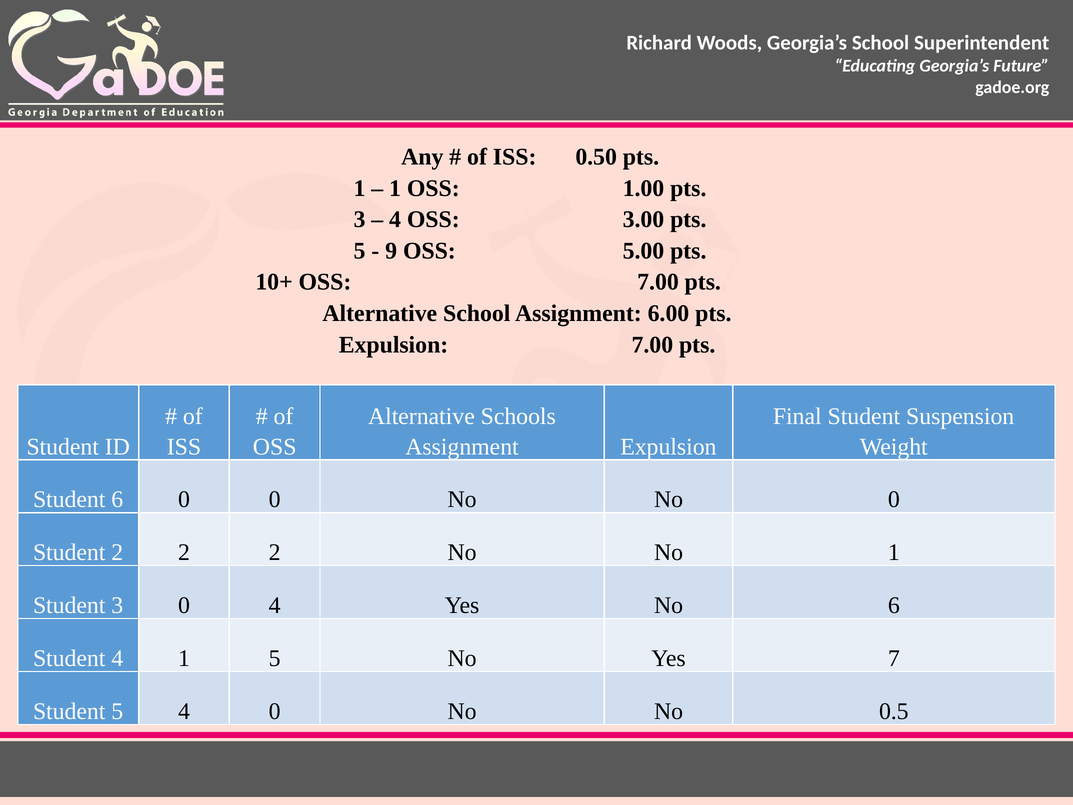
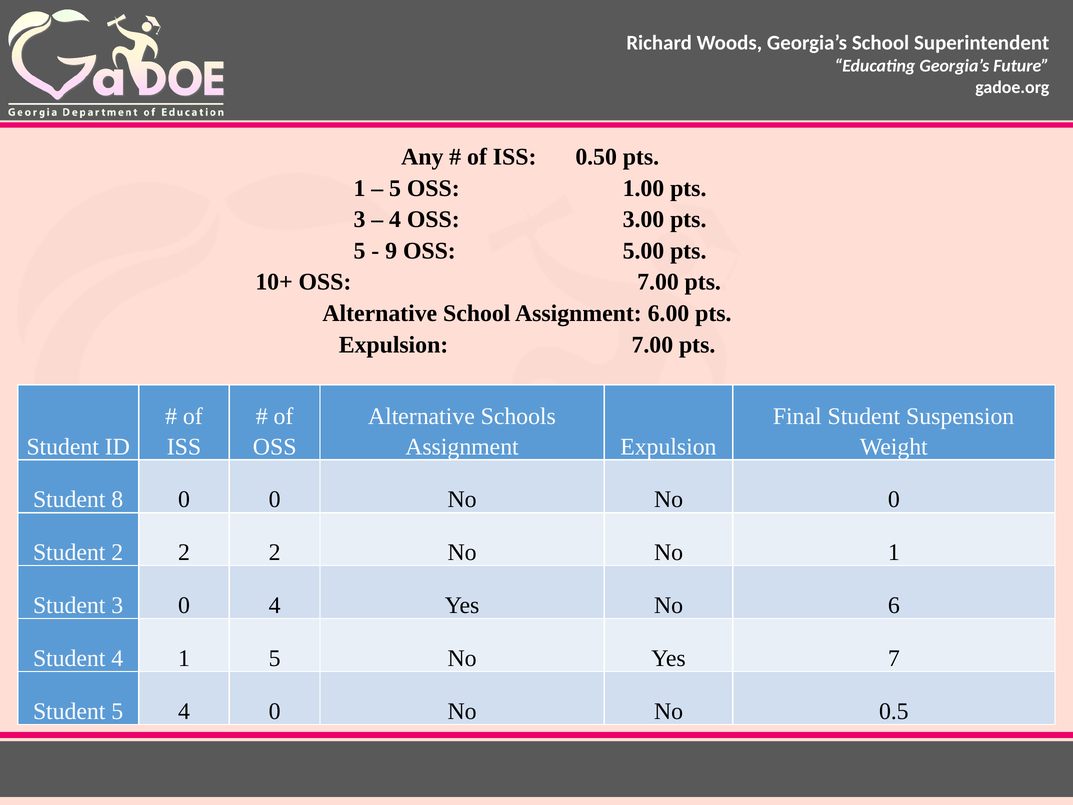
1 at (395, 188): 1 -> 5
Student 6: 6 -> 8
